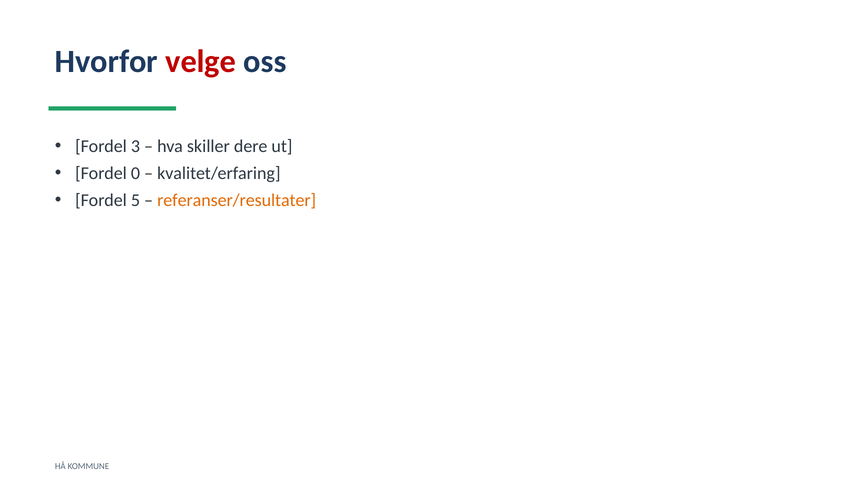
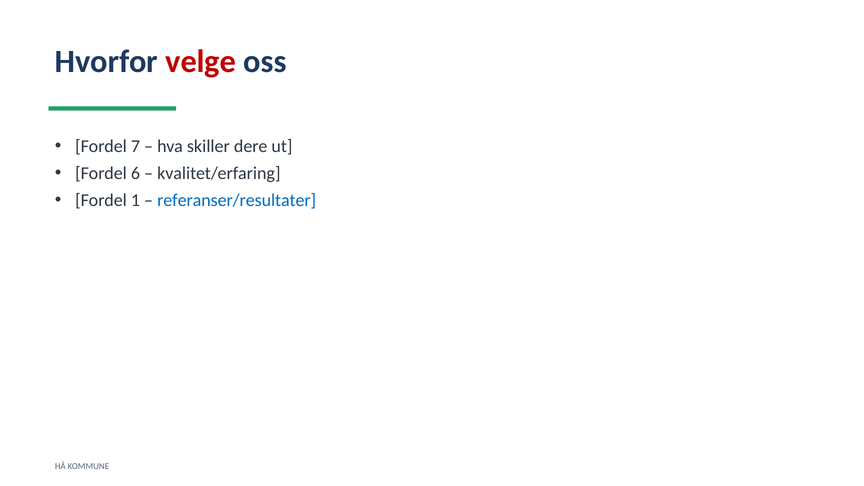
3: 3 -> 7
0: 0 -> 6
5: 5 -> 1
referanser/resultater colour: orange -> blue
